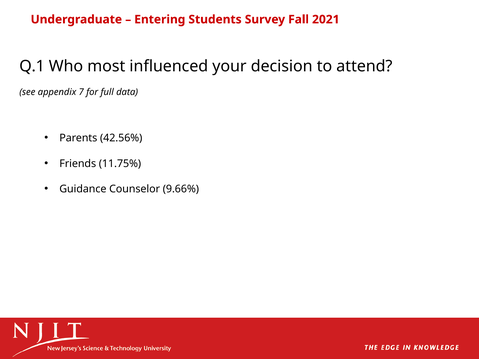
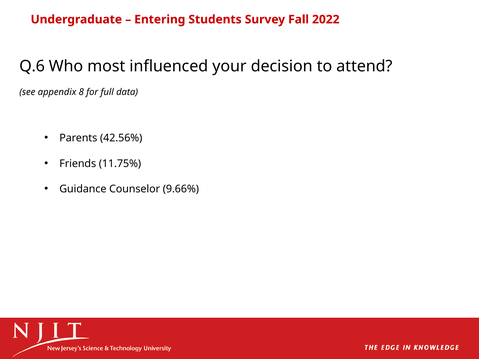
2021: 2021 -> 2022
Q.1: Q.1 -> Q.6
7: 7 -> 8
